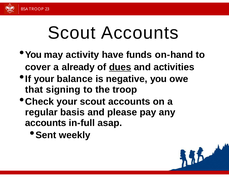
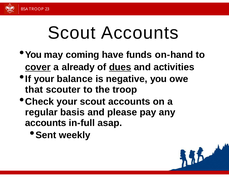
activity: activity -> coming
cover underline: none -> present
signing: signing -> scouter
